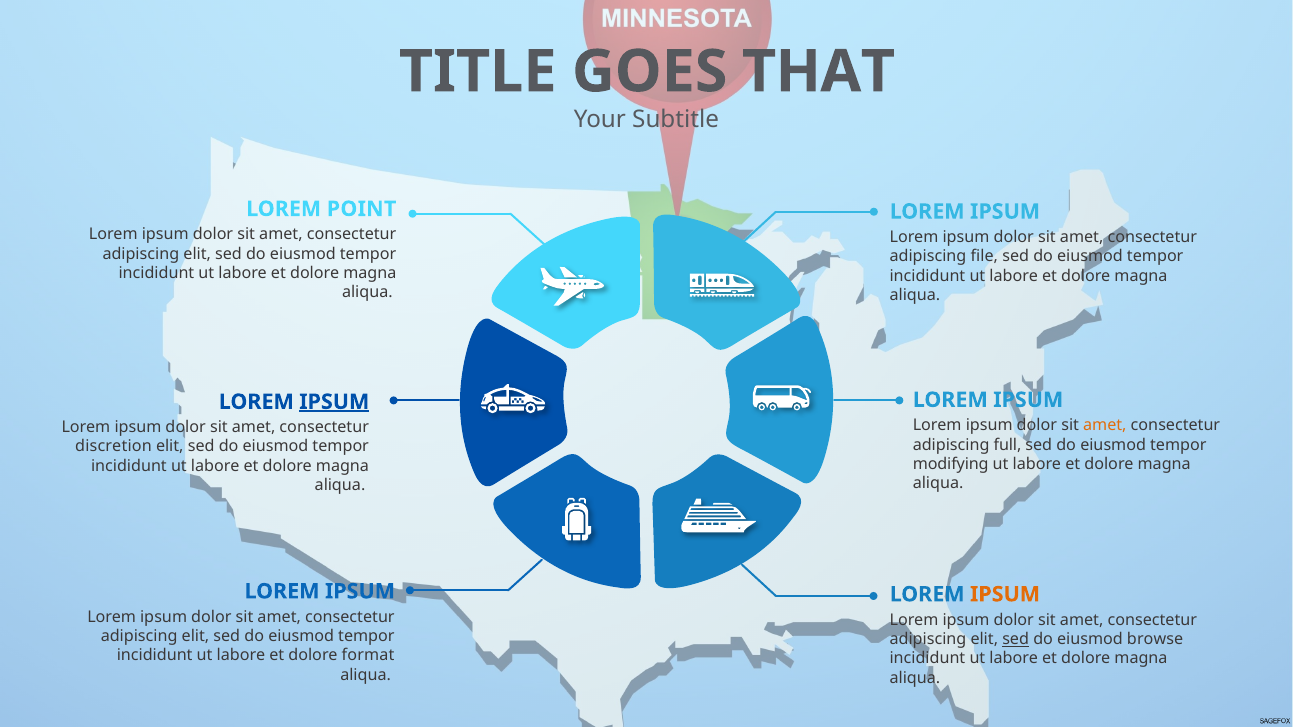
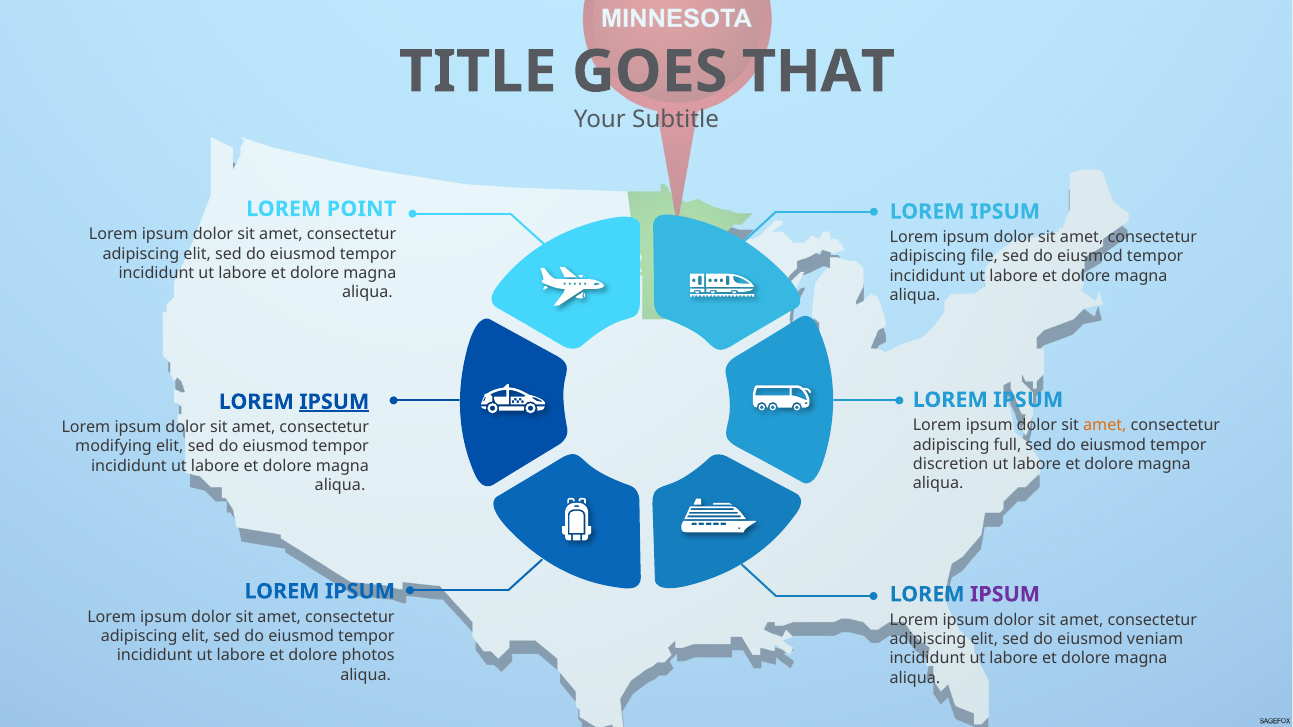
discretion: discretion -> modifying
modifying: modifying -> discretion
IPSUM at (1005, 595) colour: orange -> purple
sed at (1016, 639) underline: present -> none
browse: browse -> veniam
format: format -> photos
